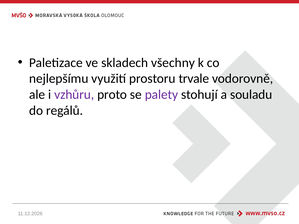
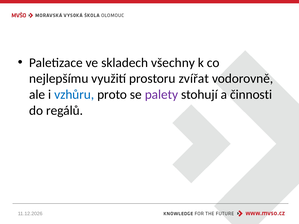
trvale: trvale -> zvířat
vzhůru colour: purple -> blue
souladu: souladu -> činnosti
